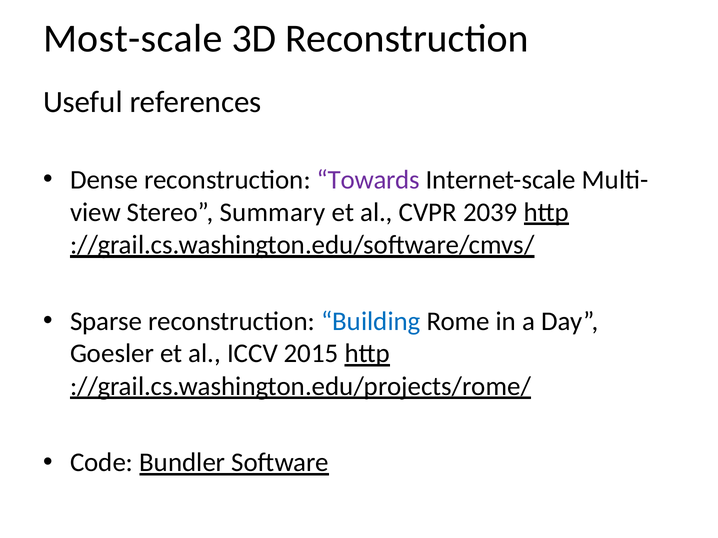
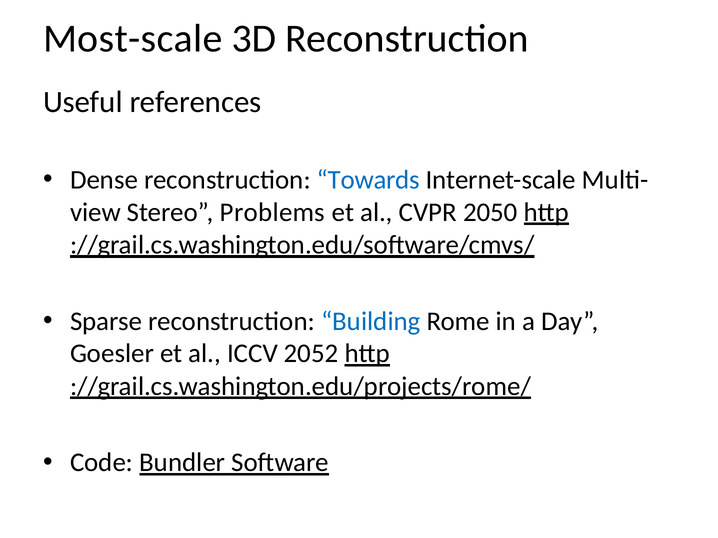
Towards colour: purple -> blue
Summary: Summary -> Problems
2039: 2039 -> 2050
2015: 2015 -> 2052
